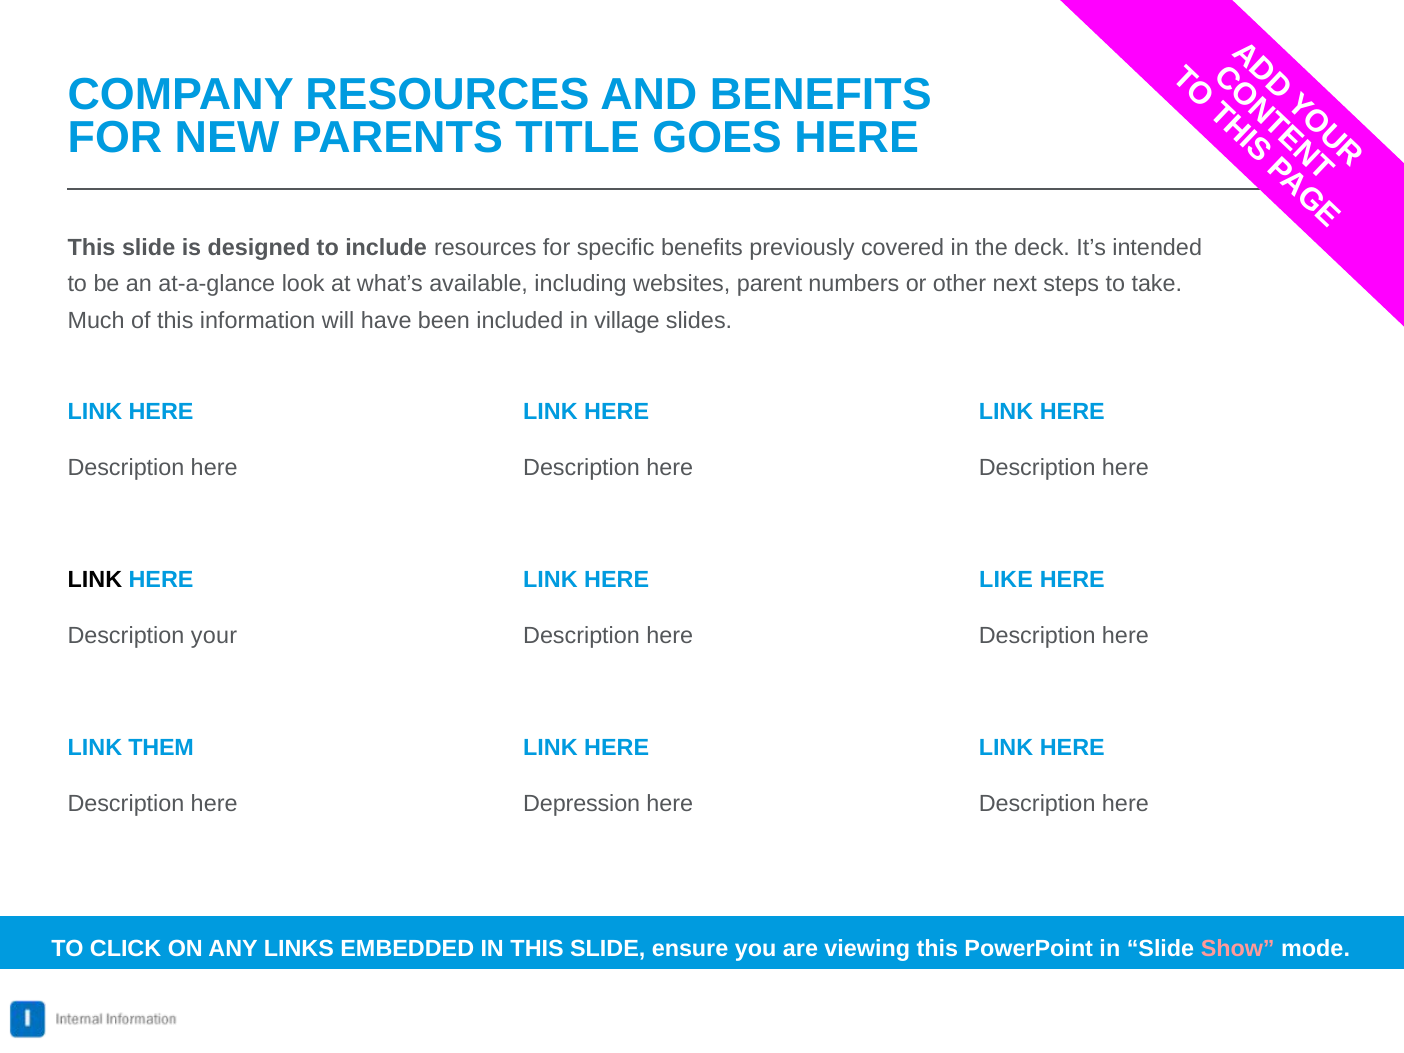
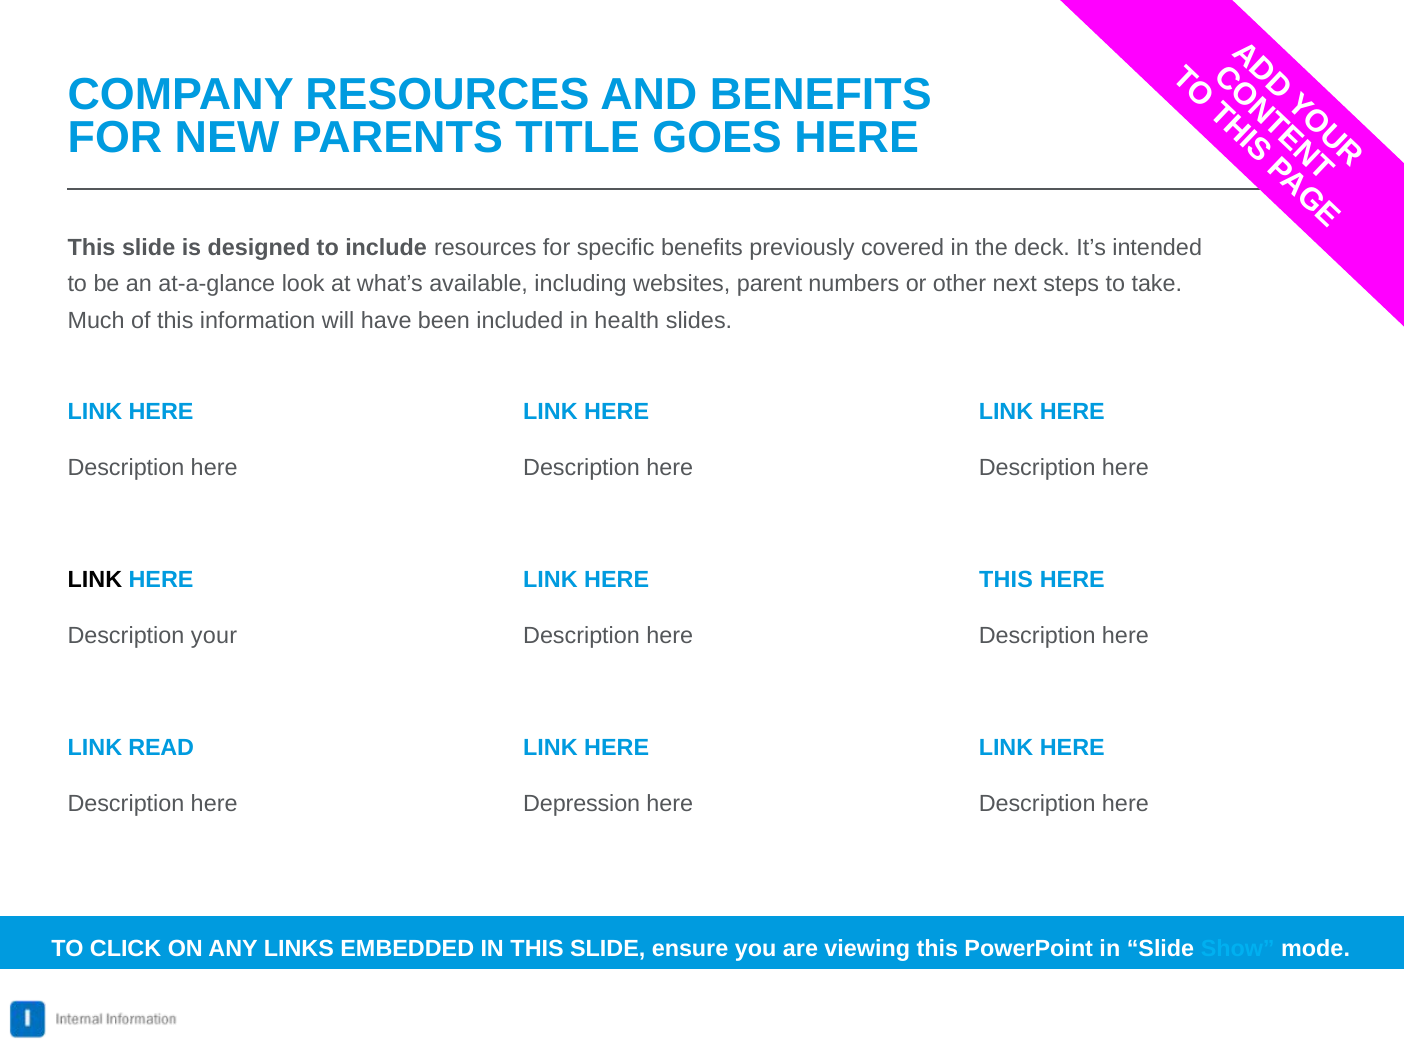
village: village -> health
LIKE at (1006, 580): LIKE -> THIS
THEM: THEM -> READ
Show colour: pink -> light blue
